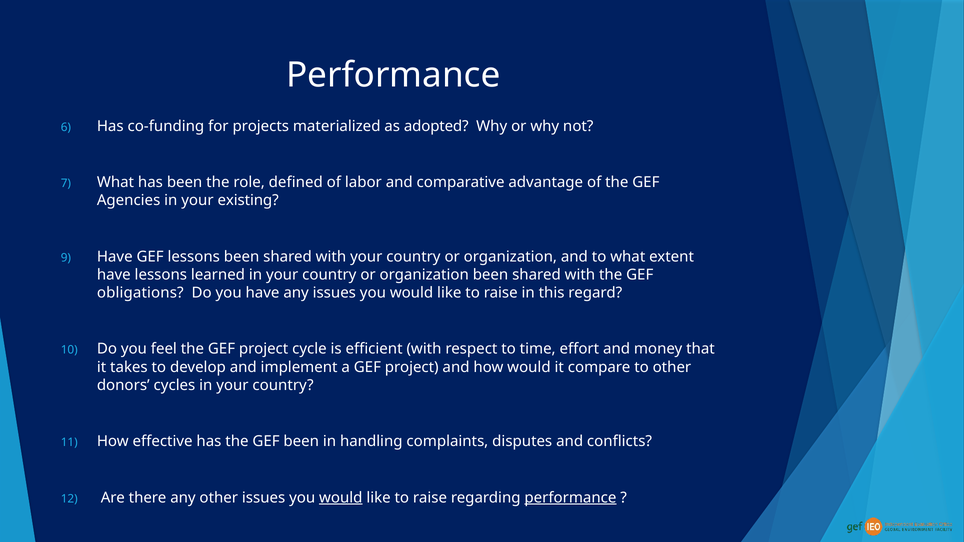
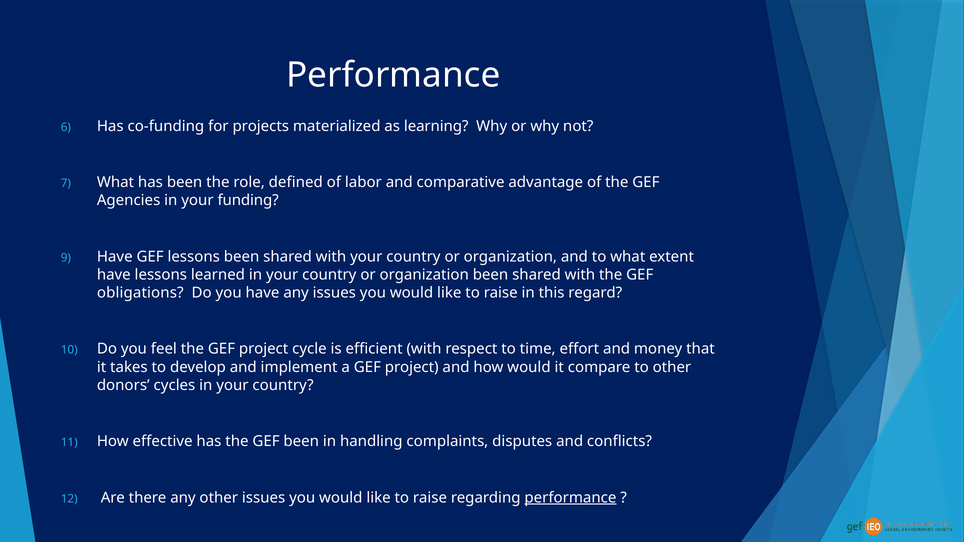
adopted: adopted -> learning
existing: existing -> funding
would at (341, 498) underline: present -> none
